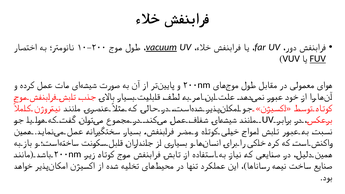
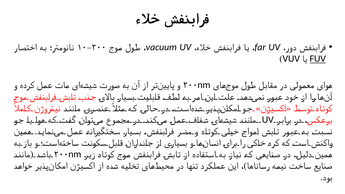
vacuum underline: present -> none
